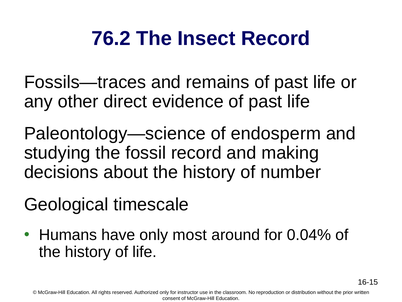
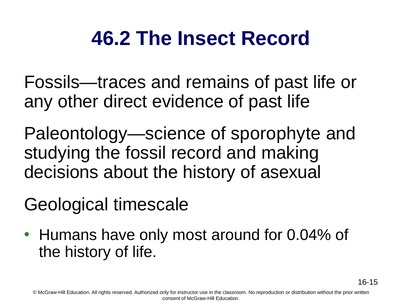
76.2: 76.2 -> 46.2
endosperm: endosperm -> sporophyte
number: number -> asexual
